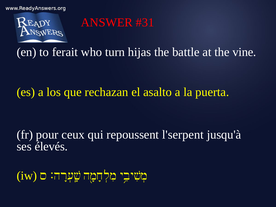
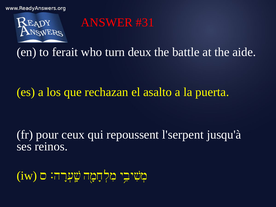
hijas: hijas -> deux
vine: vine -> aide
élevés: élevés -> reinos
